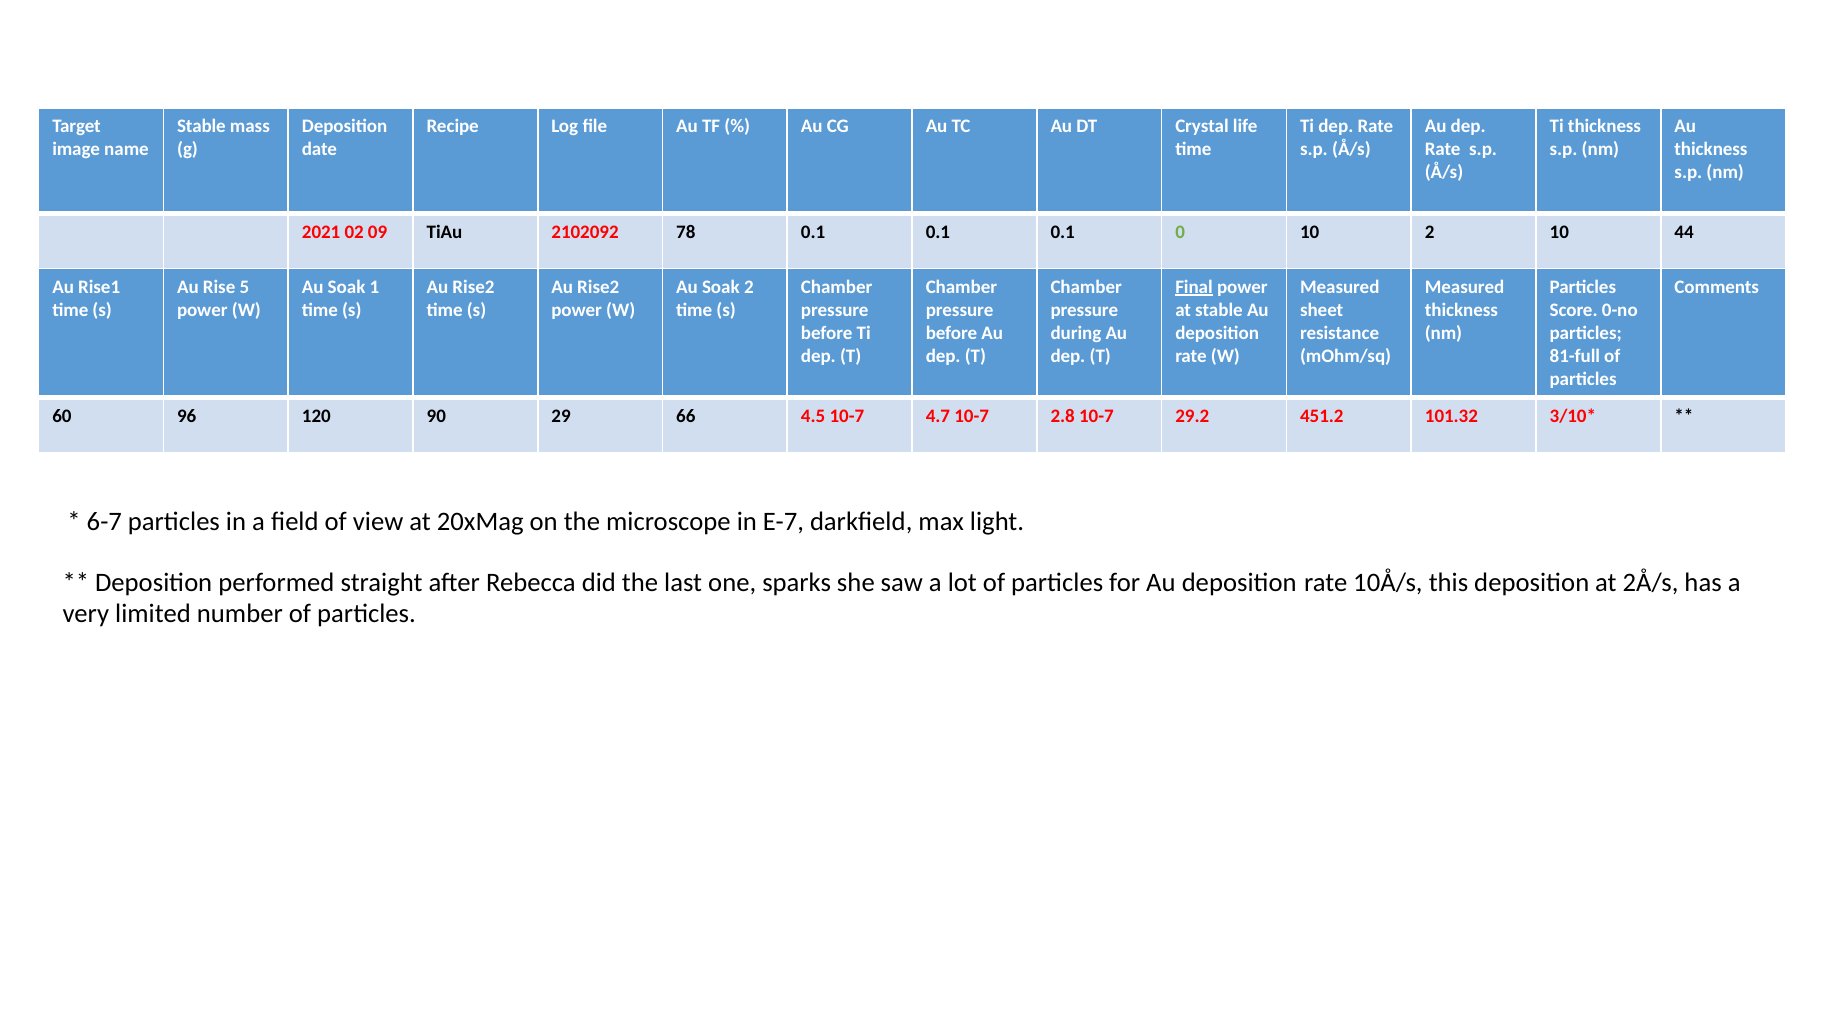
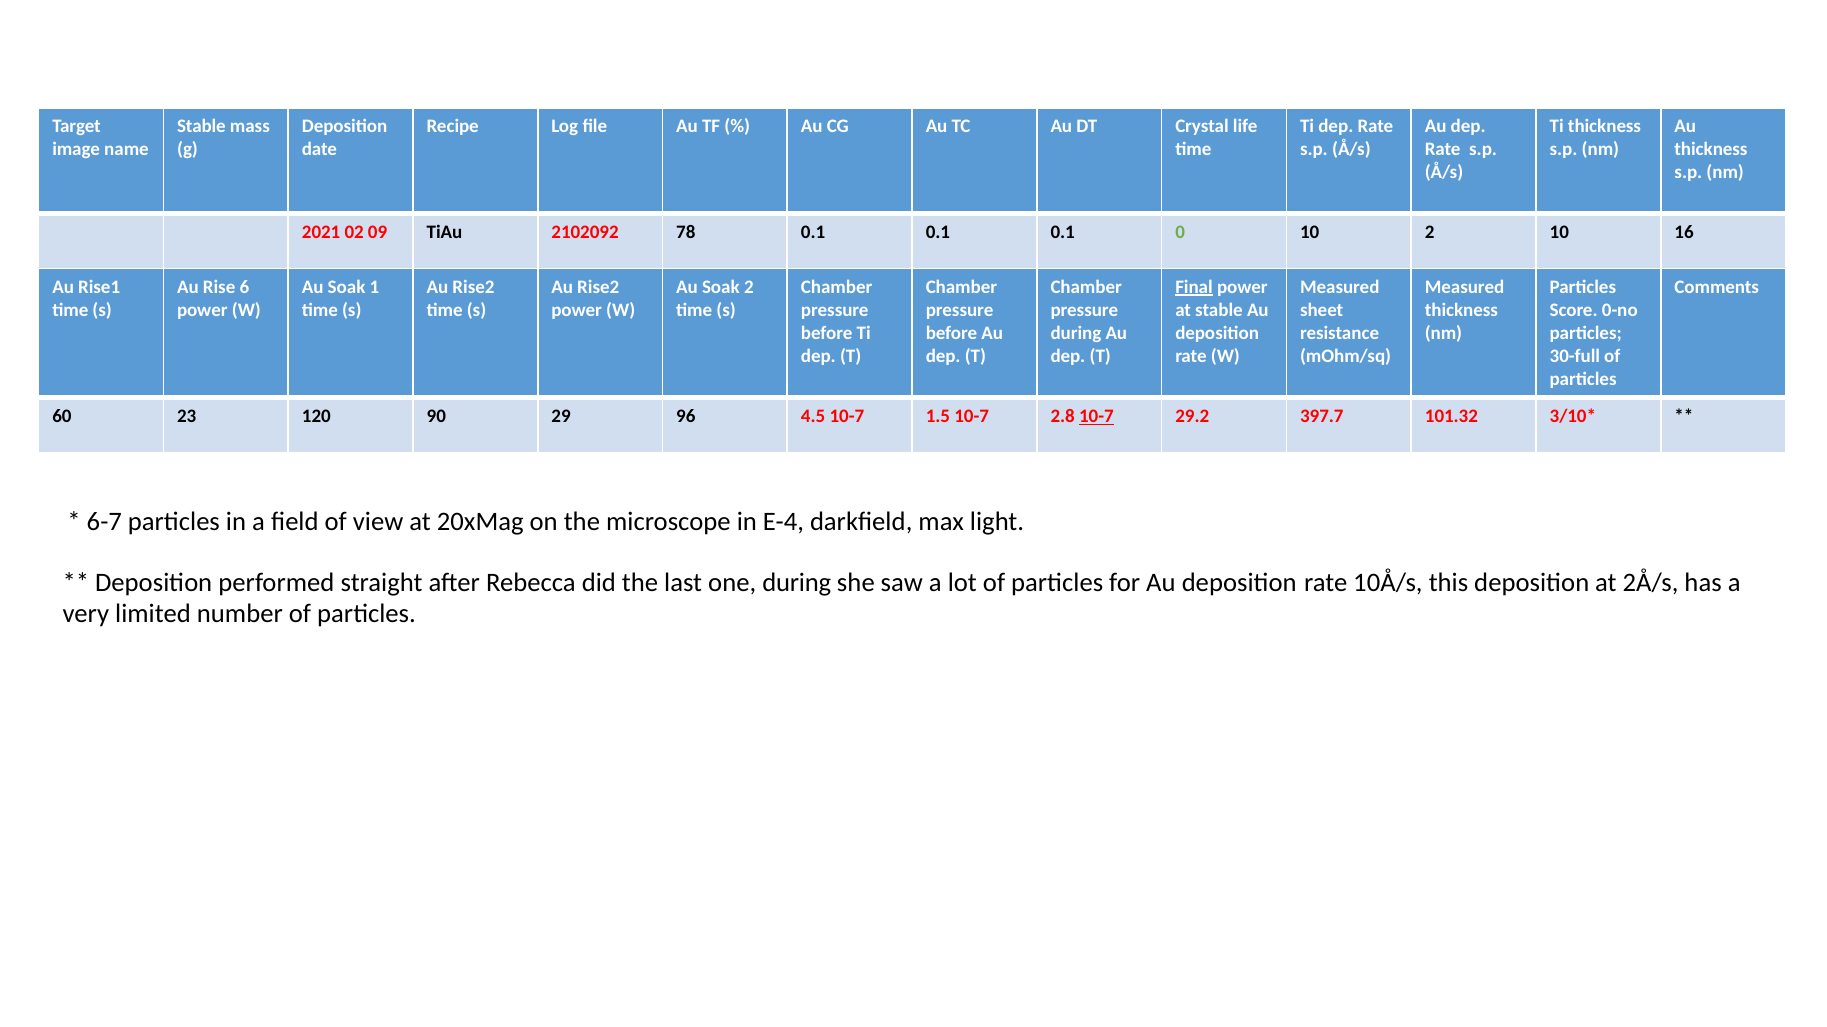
44: 44 -> 16
5: 5 -> 6
81-full: 81-full -> 30-full
96: 96 -> 23
66: 66 -> 96
4.7: 4.7 -> 1.5
10-7 at (1096, 416) underline: none -> present
451.2: 451.2 -> 397.7
E-7: E-7 -> E-4
one sparks: sparks -> during
